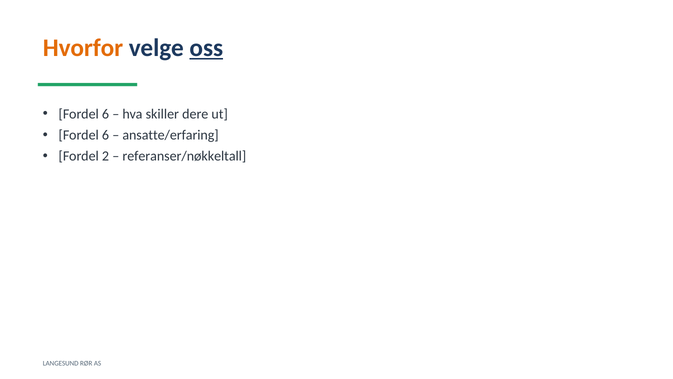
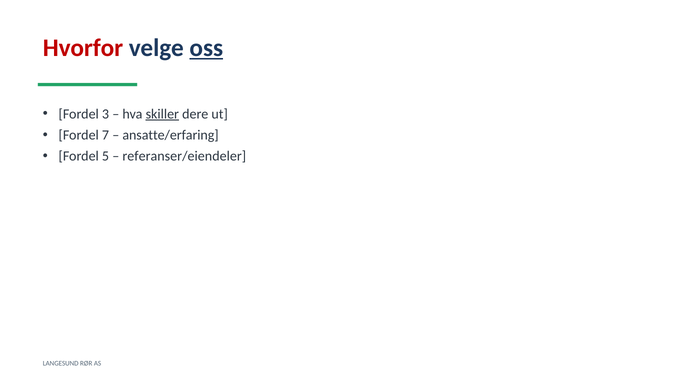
Hvorfor colour: orange -> red
6 at (106, 114): 6 -> 3
skiller underline: none -> present
6 at (106, 135): 6 -> 7
2: 2 -> 5
referanser/nøkkeltall: referanser/nøkkeltall -> referanser/eiendeler
